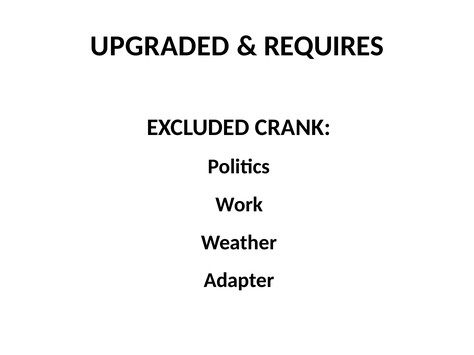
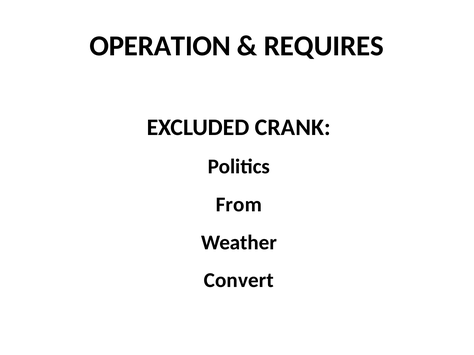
UPGRADED: UPGRADED -> OPERATION
Work: Work -> From
Adapter: Adapter -> Convert
